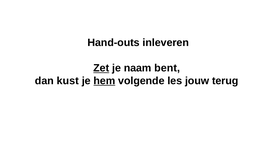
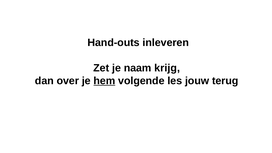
Zet underline: present -> none
bent: bent -> krijg
kust: kust -> over
